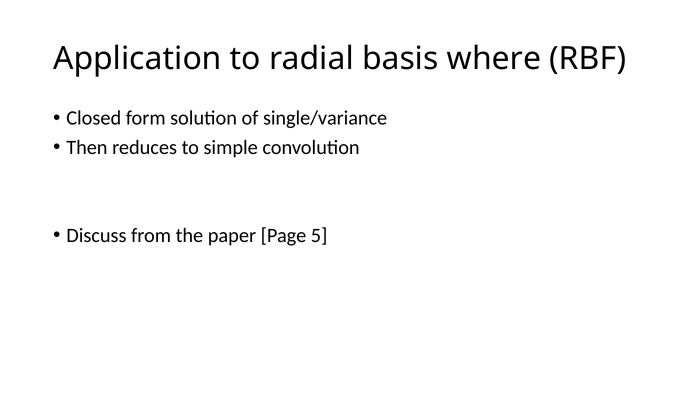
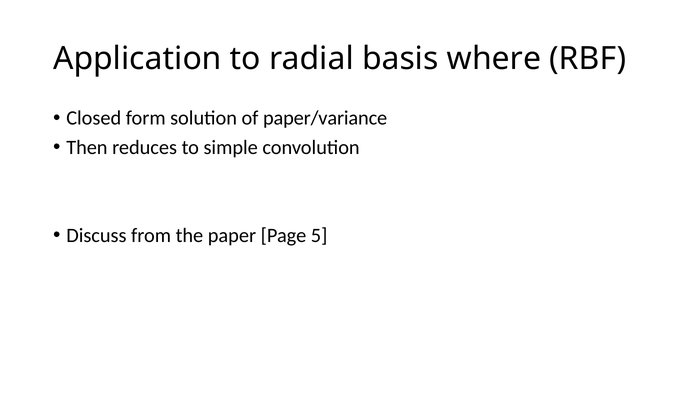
single/variance: single/variance -> paper/variance
